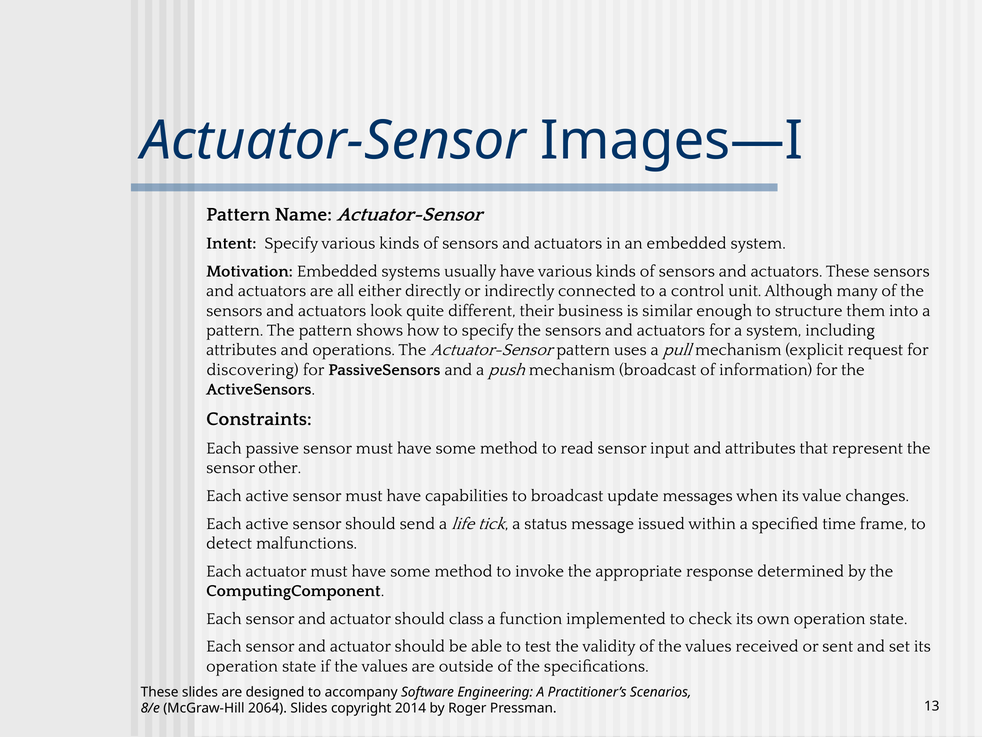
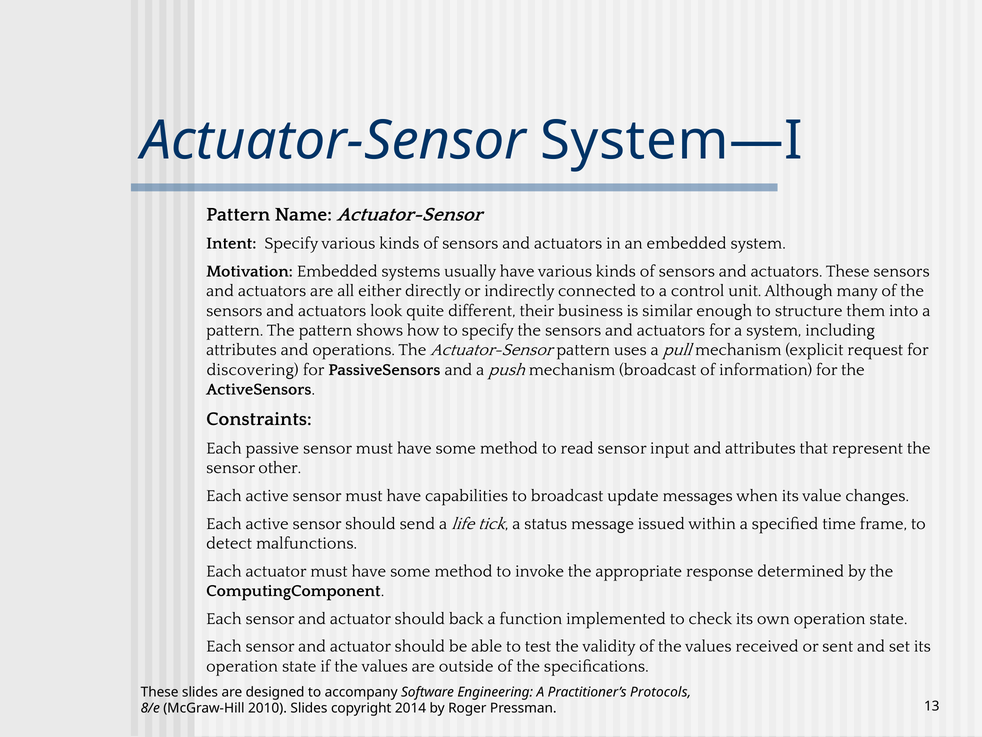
Images—I: Images—I -> System—I
class: class -> back
Scenarios: Scenarios -> Protocols
2064: 2064 -> 2010
